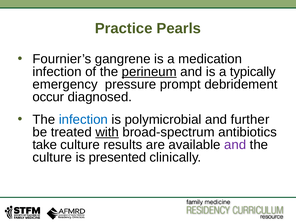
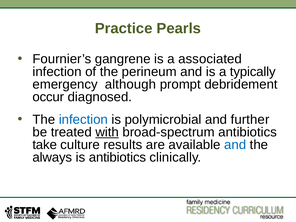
medication: medication -> associated
perineum underline: present -> none
pressure: pressure -> although
and at (235, 145) colour: purple -> blue
culture at (52, 157): culture -> always
is presented: presented -> antibiotics
